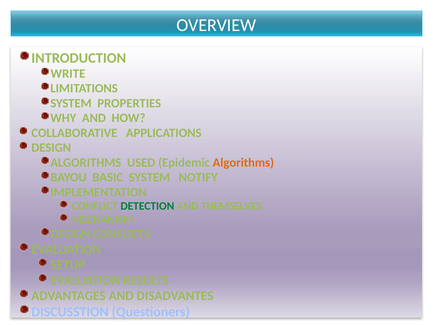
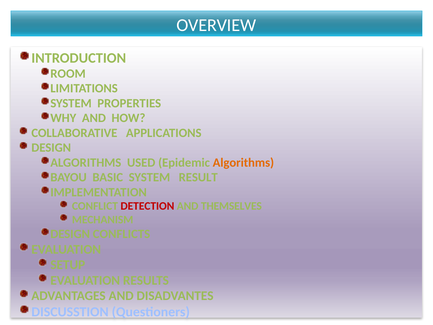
WRITE: WRITE -> ROOM
NOTIFY: NOTIFY -> RESULT
DETECTION colour: green -> red
